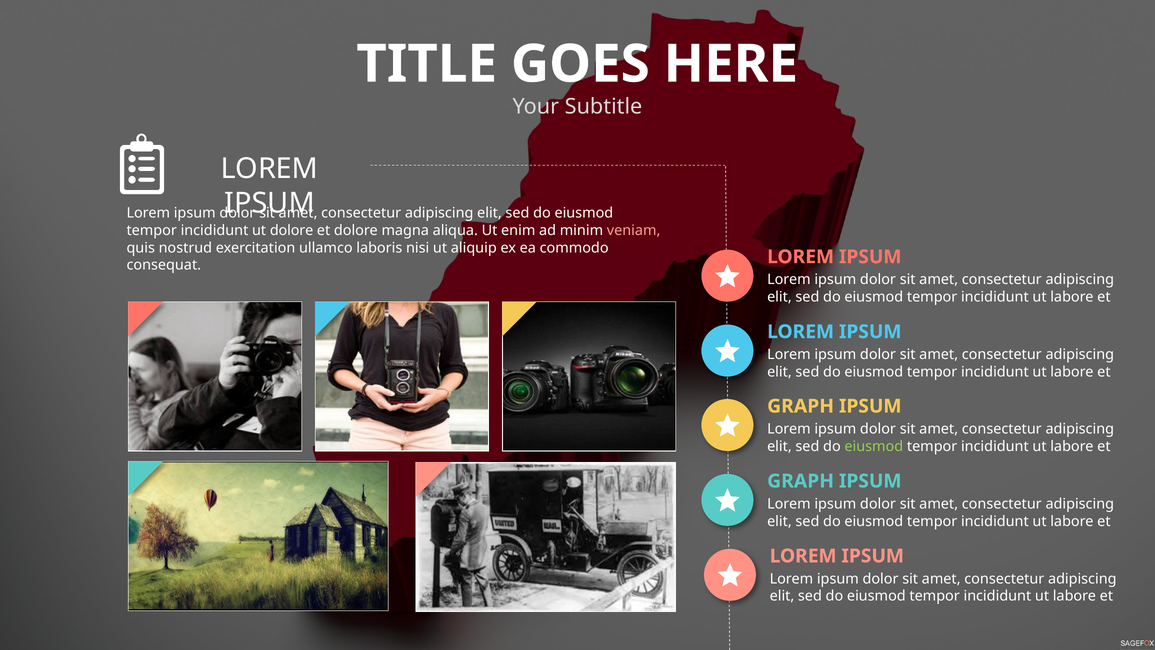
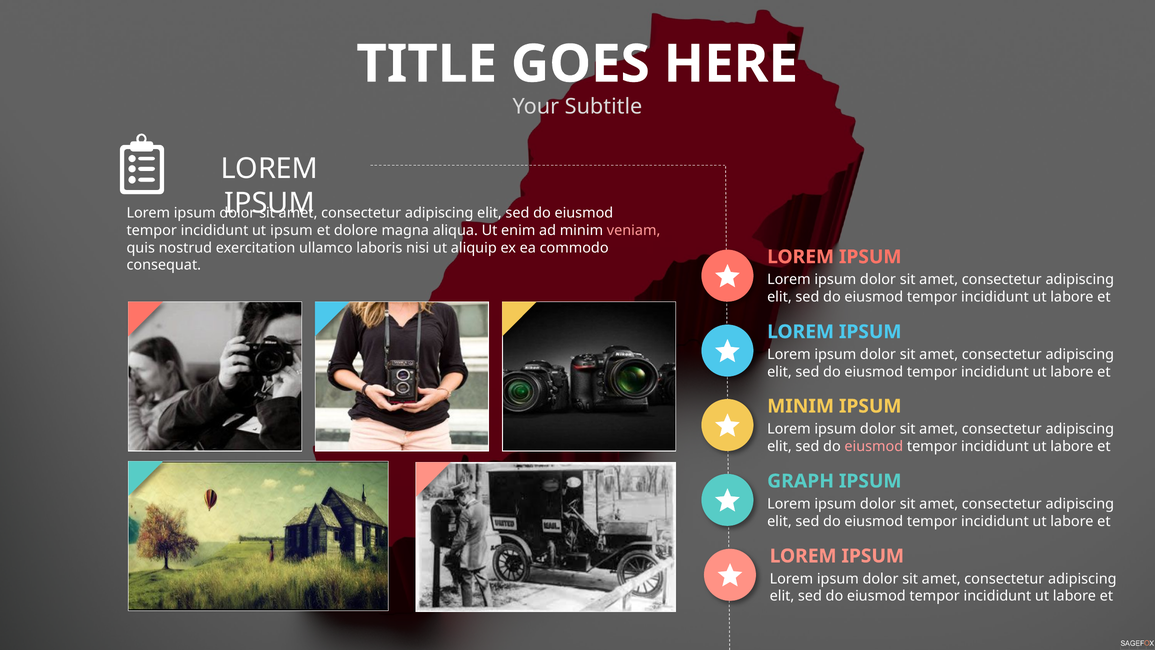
ut dolore: dolore -> ipsum
GRAPH at (801, 406): GRAPH -> MINIM
eiusmod at (874, 446) colour: light green -> pink
